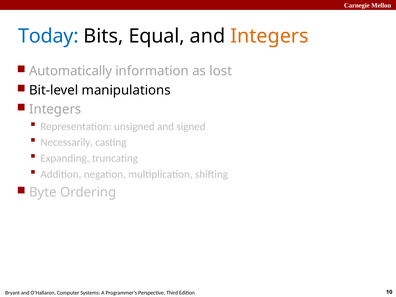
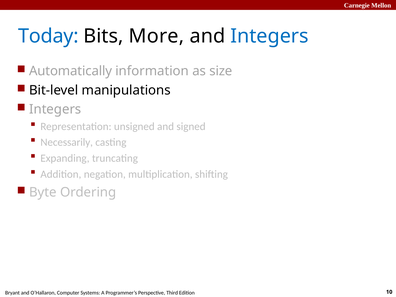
Equal: Equal -> More
Integers at (269, 36) colour: orange -> blue
lost: lost -> size
